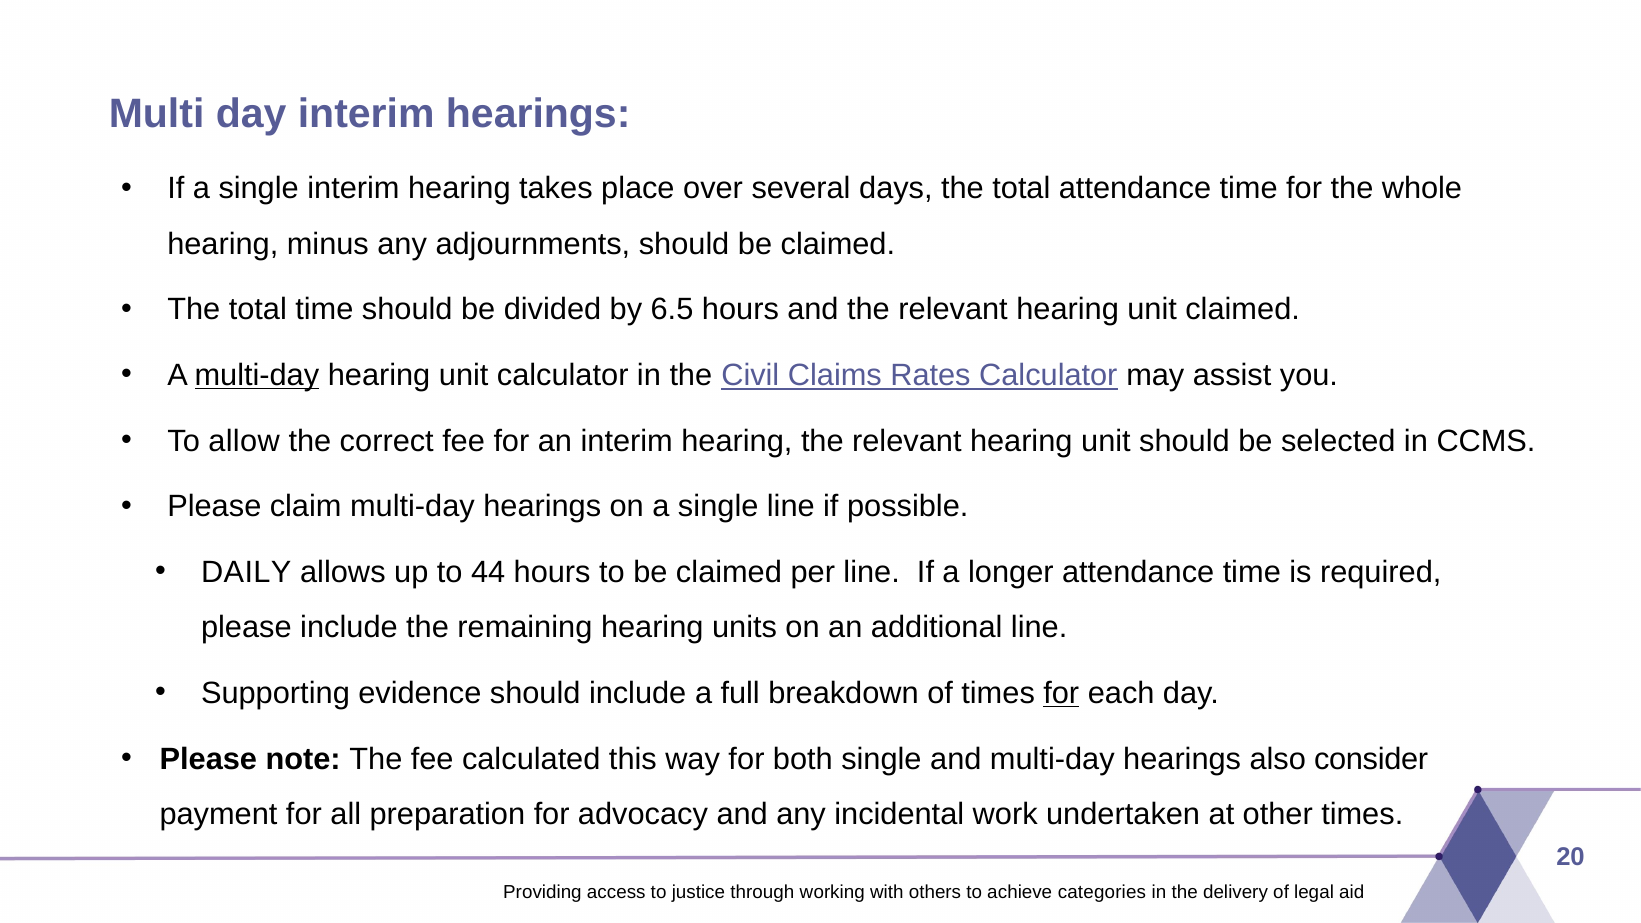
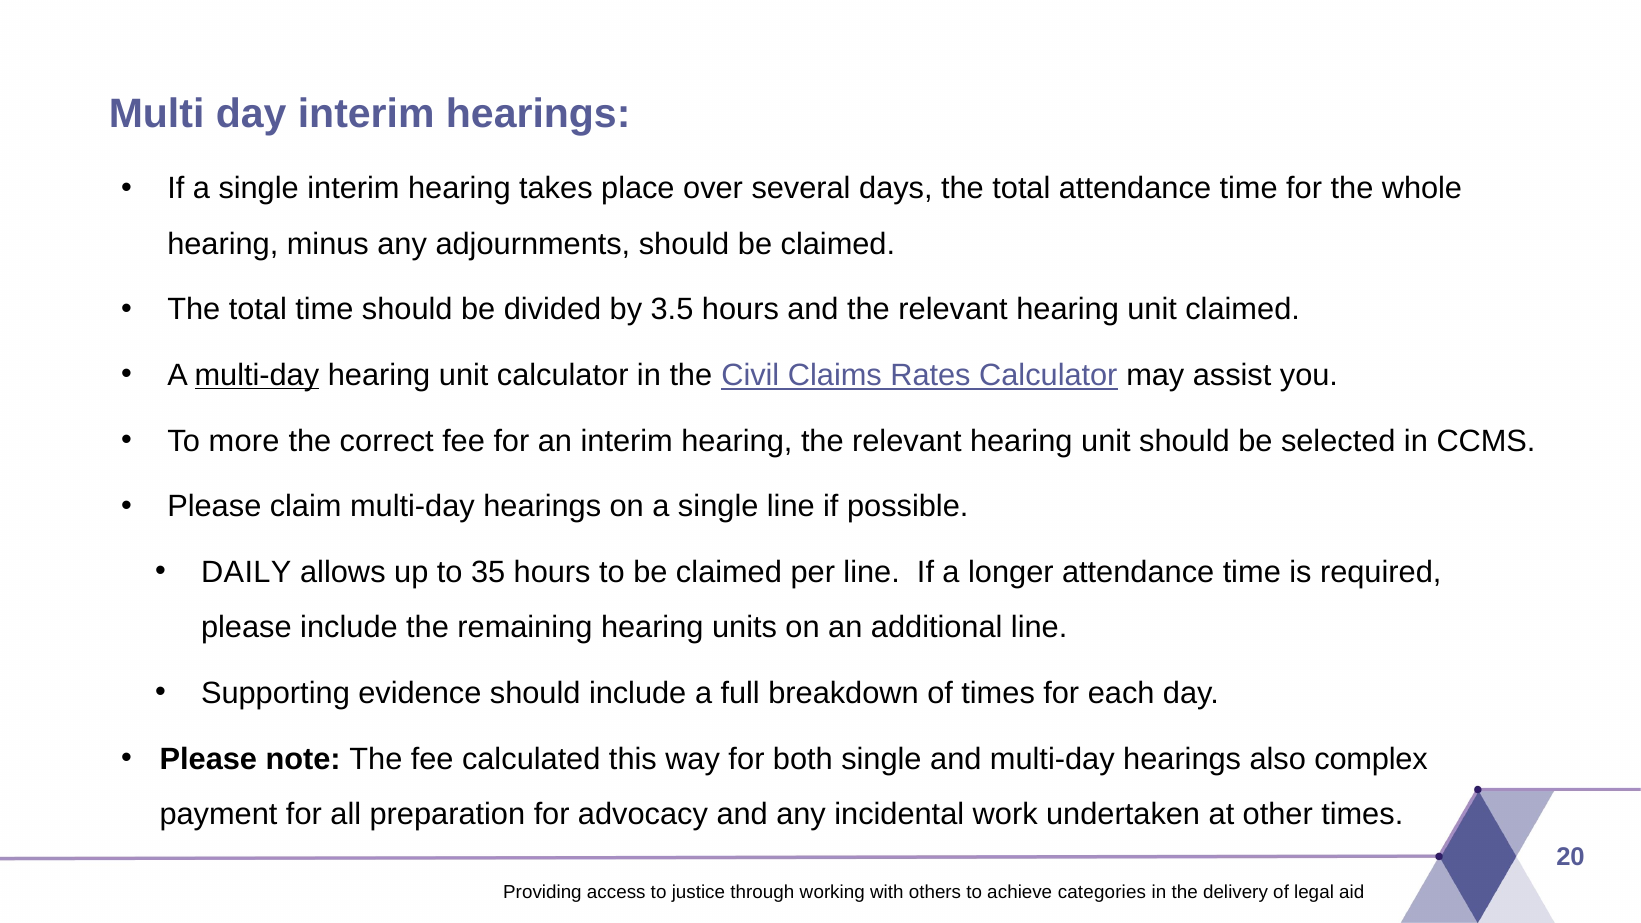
6.5: 6.5 -> 3.5
allow: allow -> more
44: 44 -> 35
for at (1061, 693) underline: present -> none
consider: consider -> complex
